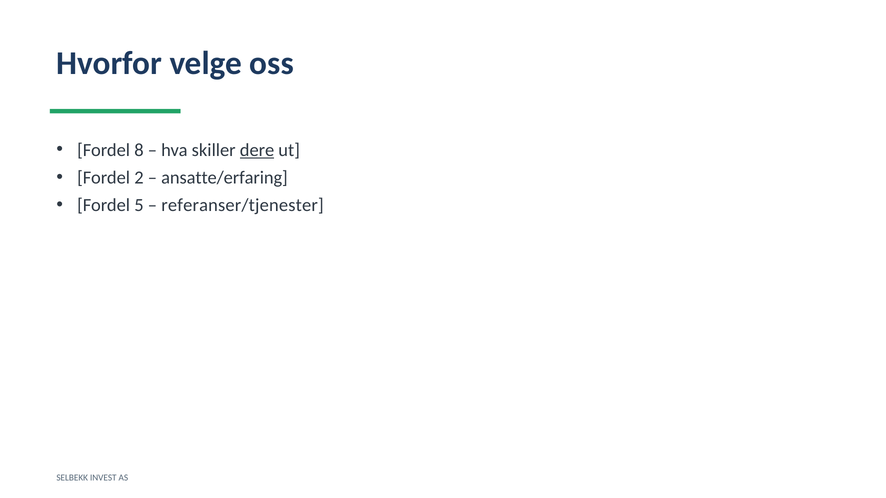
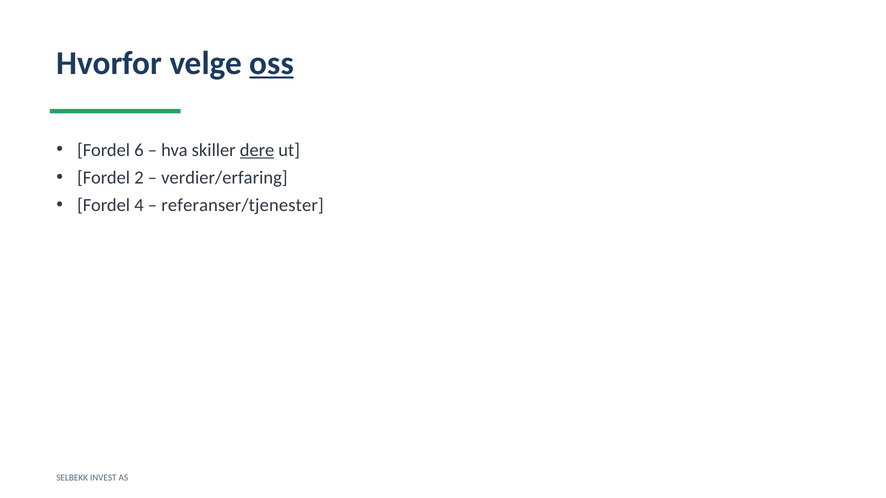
oss underline: none -> present
8: 8 -> 6
ansatte/erfaring: ansatte/erfaring -> verdier/erfaring
5: 5 -> 4
